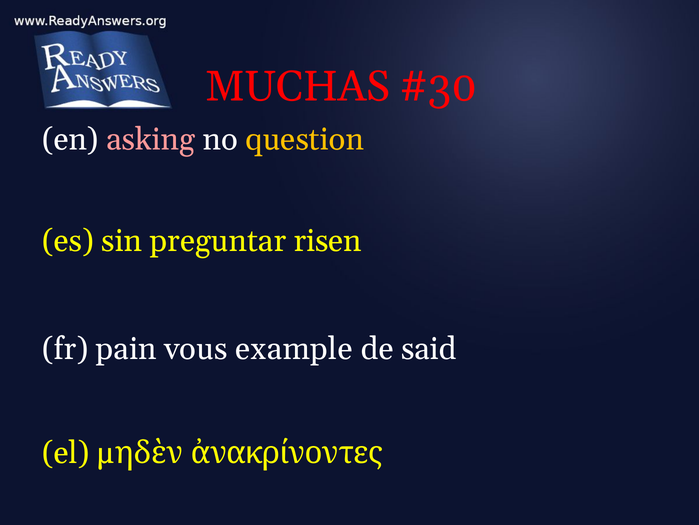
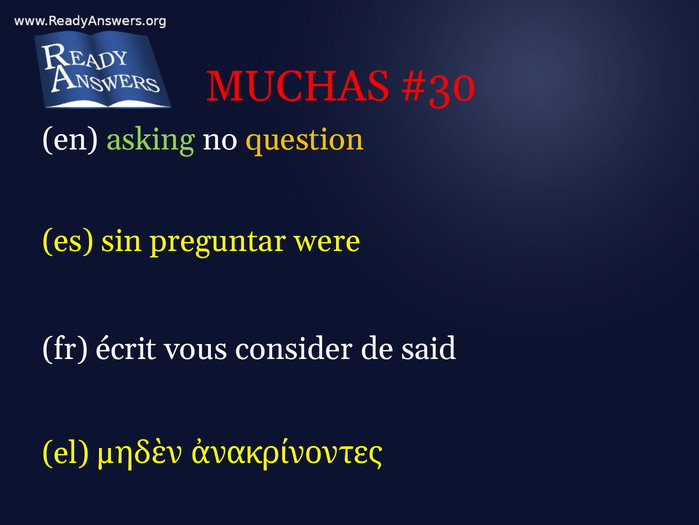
asking colour: pink -> light green
risen: risen -> were
pain: pain -> écrit
example: example -> consider
